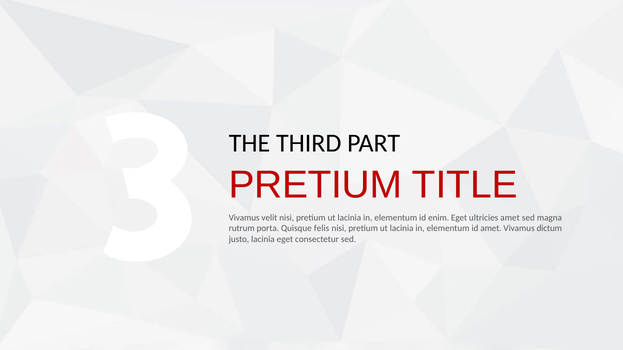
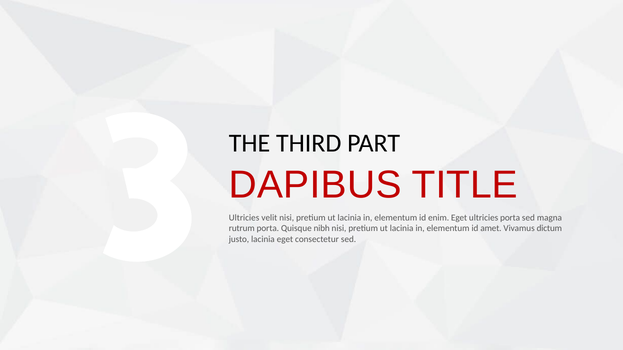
PRETIUM at (315, 185): PRETIUM -> DAPIBUS
Vivamus at (244, 218): Vivamus -> Ultricies
ultricies amet: amet -> porta
felis: felis -> nibh
